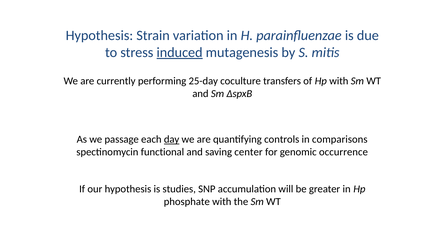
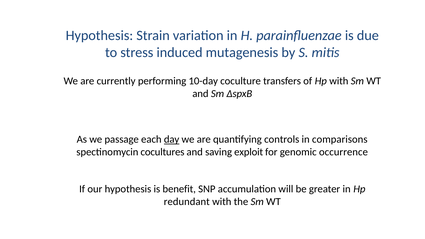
induced underline: present -> none
25-day: 25-day -> 10-day
functional: functional -> cocultures
center: center -> exploit
studies: studies -> benefit
phosphate: phosphate -> redundant
